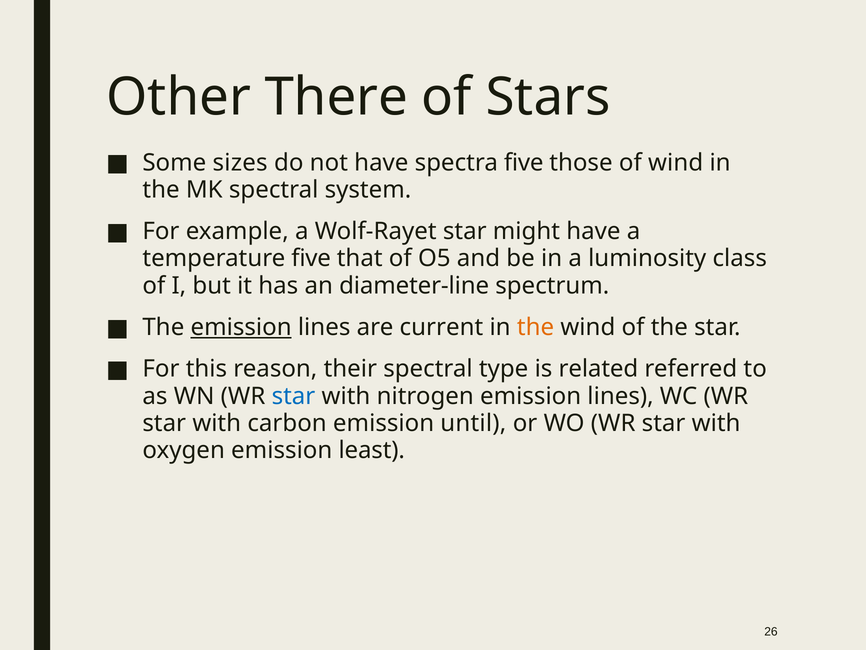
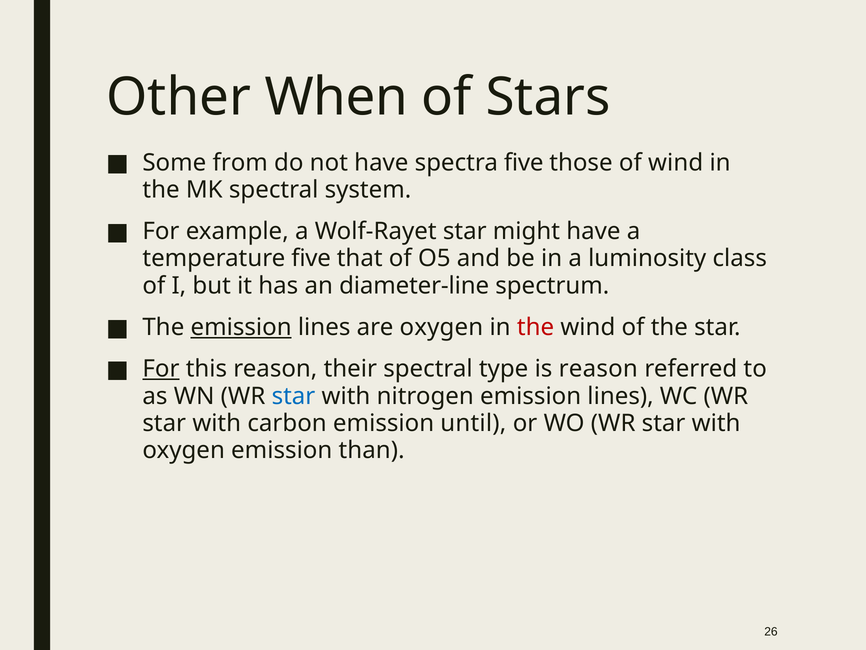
There: There -> When
sizes: sizes -> from
are current: current -> oxygen
the at (536, 327) colour: orange -> red
For at (161, 369) underline: none -> present
is related: related -> reason
least: least -> than
